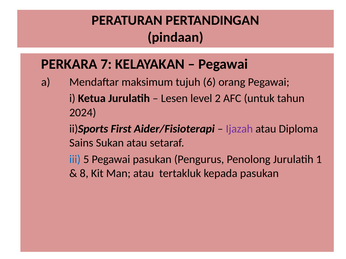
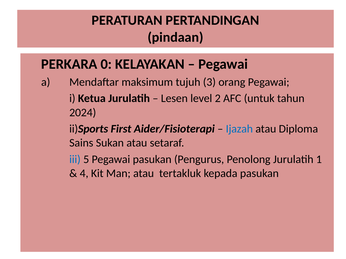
7: 7 -> 0
6: 6 -> 3
Ijazah colour: purple -> blue
8: 8 -> 4
